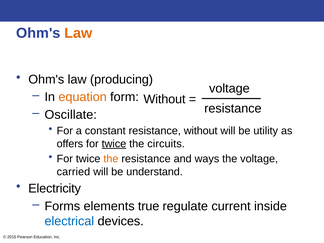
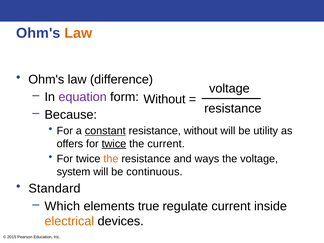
producing: producing -> difference
equation colour: orange -> purple
Oscillate: Oscillate -> Because
constant underline: none -> present
the circuits: circuits -> current
carried: carried -> system
understand: understand -> continuous
Electricity: Electricity -> Standard
Forms: Forms -> Which
electrical colour: blue -> orange
